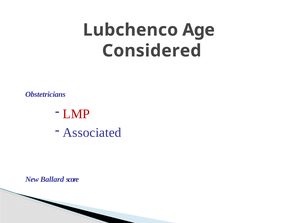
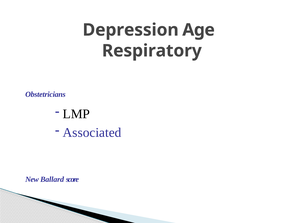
Lubchenco: Lubchenco -> Depression
Considered: Considered -> Respiratory
LMP colour: red -> black
